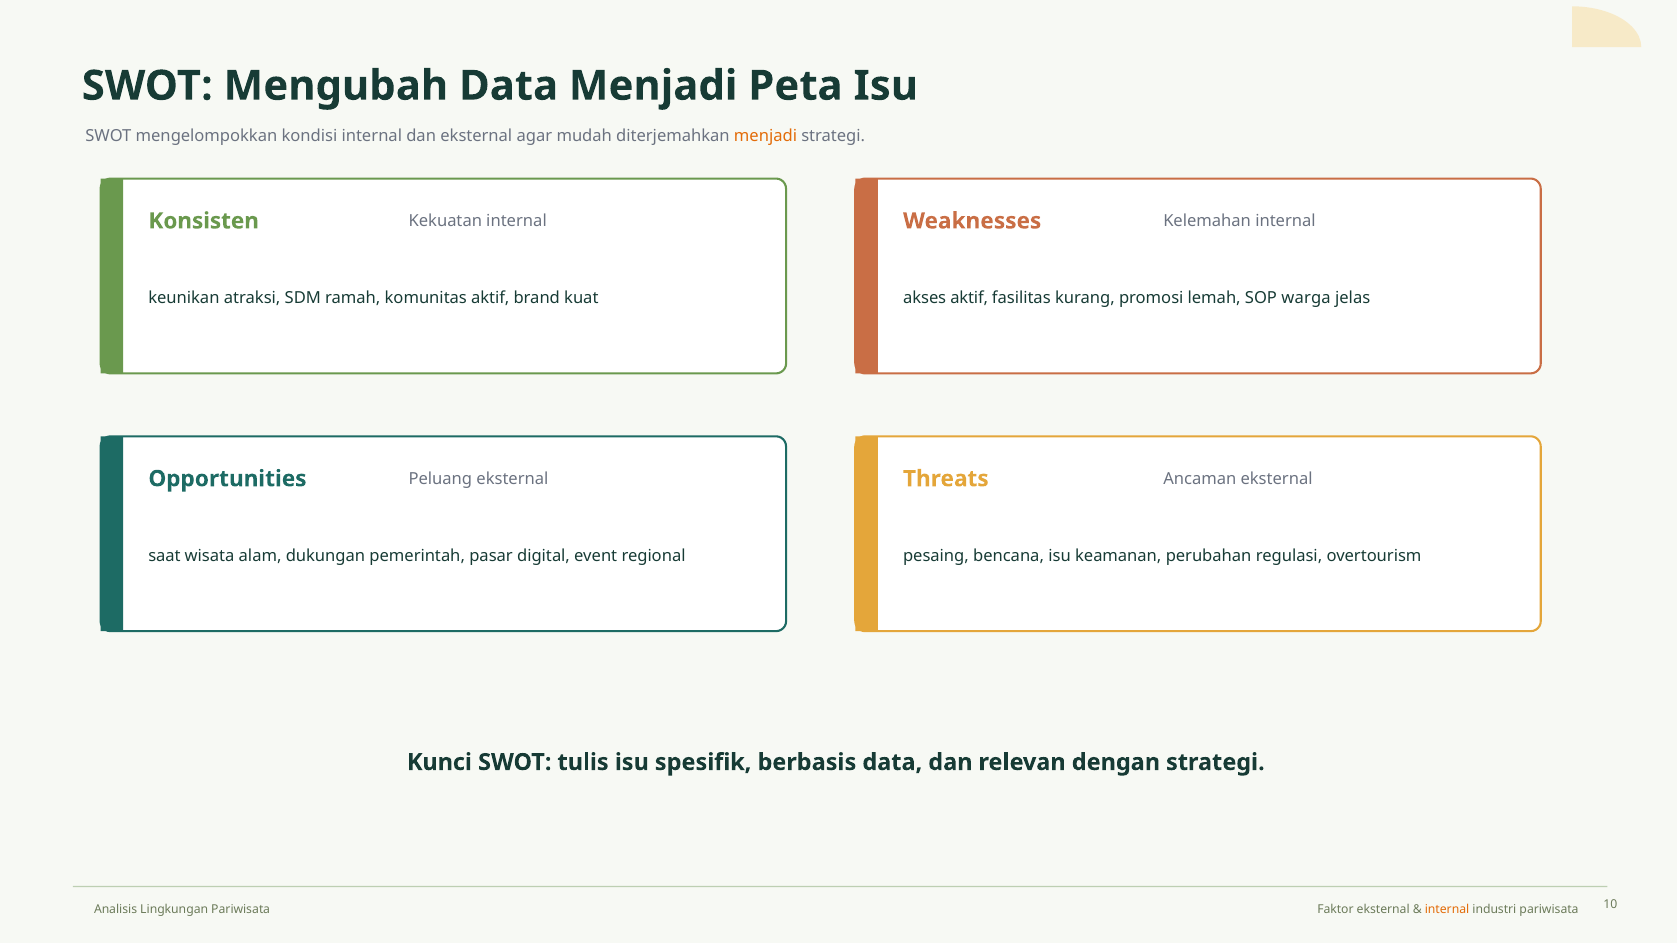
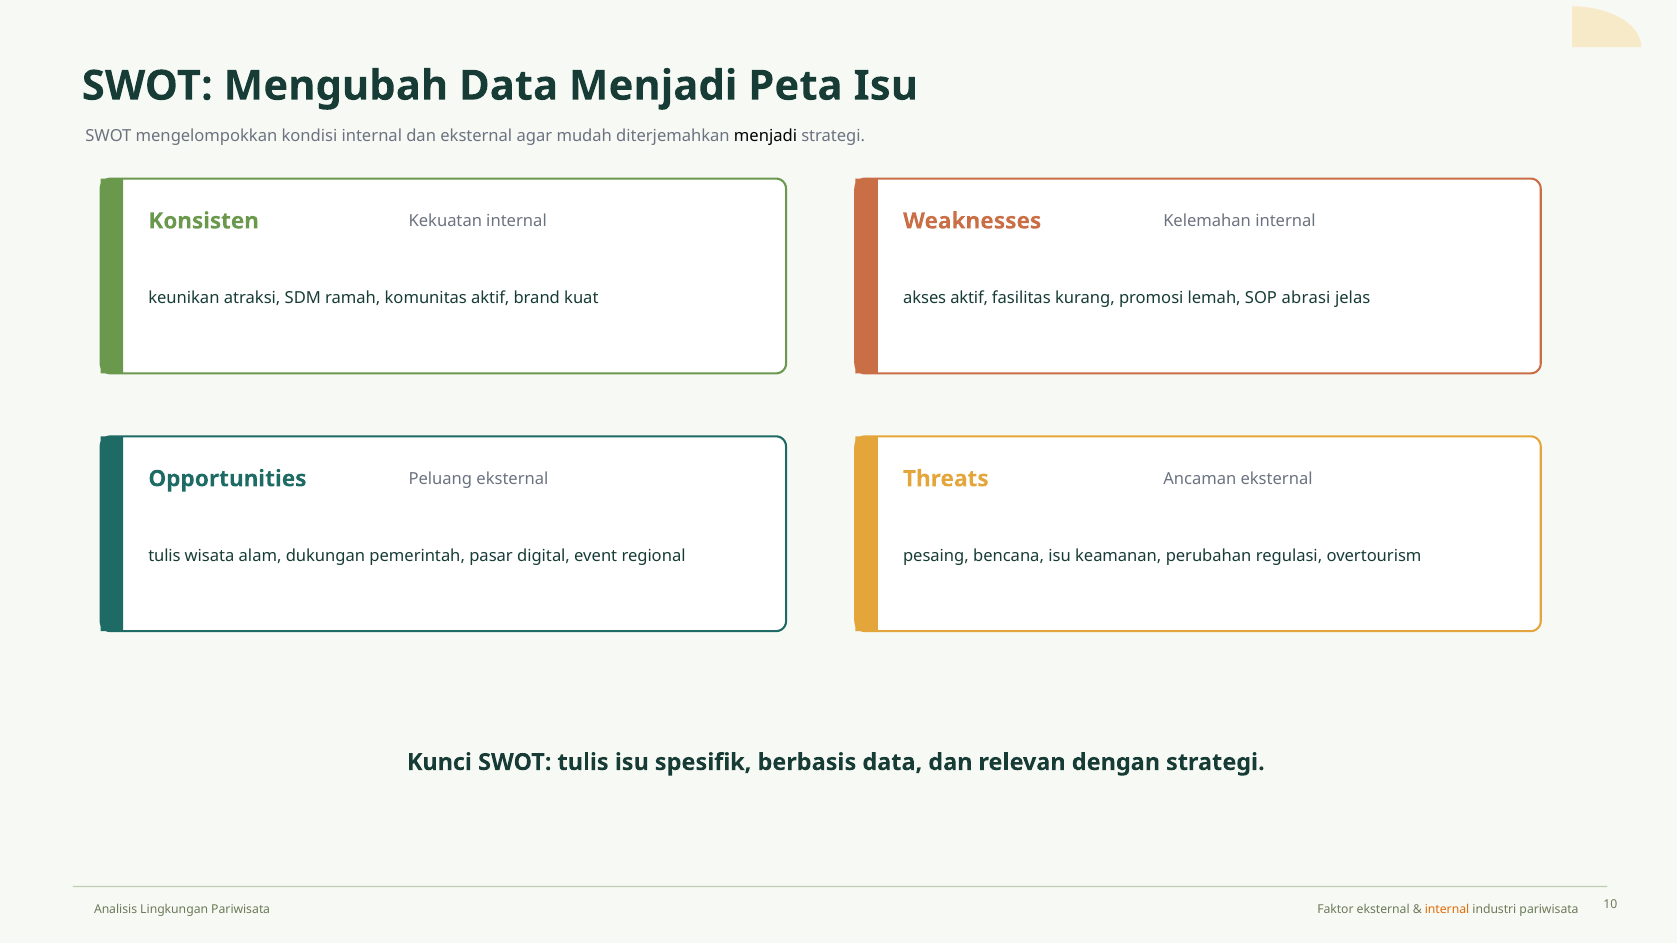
menjadi at (765, 136) colour: orange -> black
warga: warga -> abrasi
saat at (164, 556): saat -> tulis
